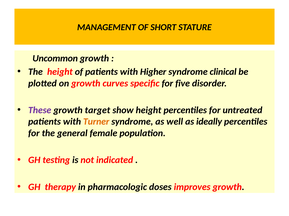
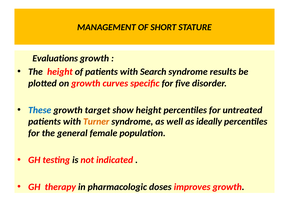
Uncommon: Uncommon -> Evaluations
Higher: Higher -> Search
clinical: clinical -> results
These colour: purple -> blue
